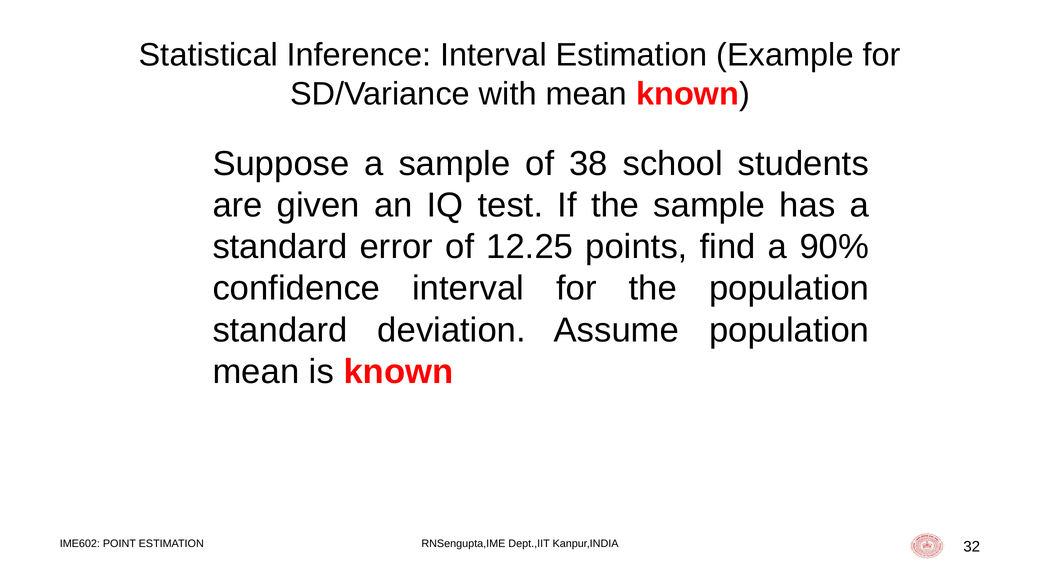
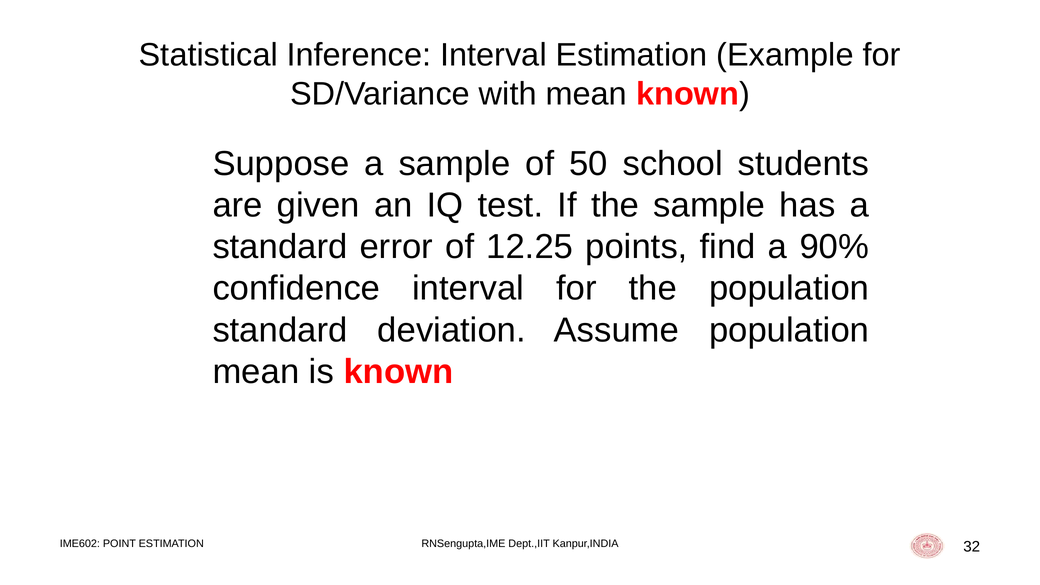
38: 38 -> 50
